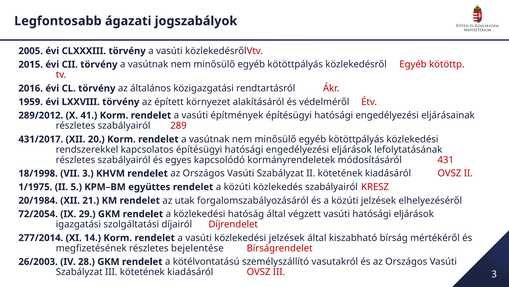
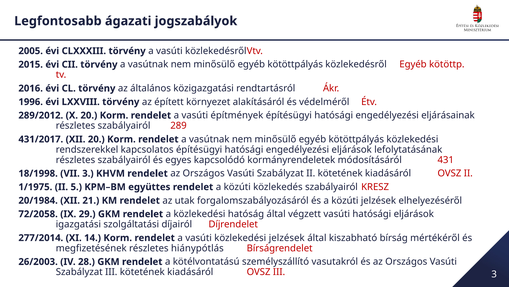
1959: 1959 -> 1996
X 41: 41 -> 20
72/2054: 72/2054 -> 72/2058
bejelentése: bejelentése -> hiánypótlás
